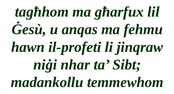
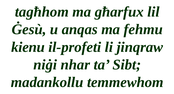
hawn: hawn -> kienu
